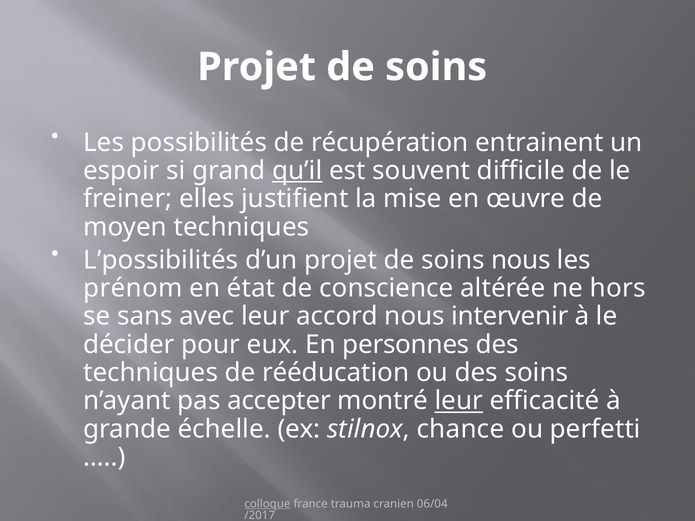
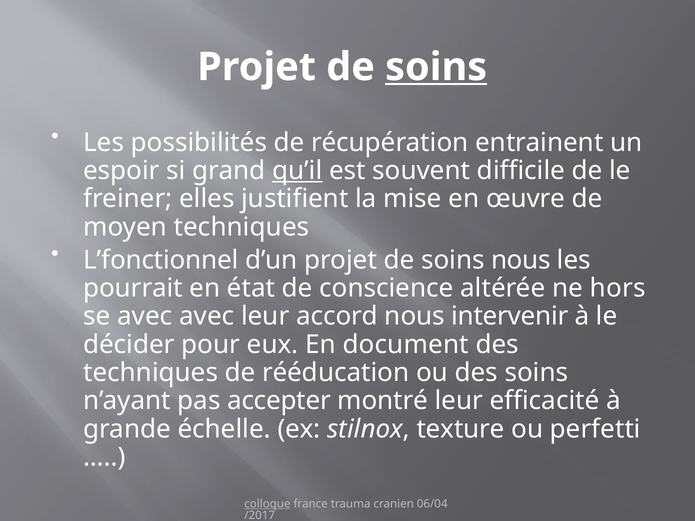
soins at (436, 67) underline: none -> present
L’possibilités: L’possibilités -> L’fonctionnel
prénom: prénom -> pourrait
se sans: sans -> avec
personnes: personnes -> document
leur at (459, 401) underline: present -> none
chance: chance -> texture
